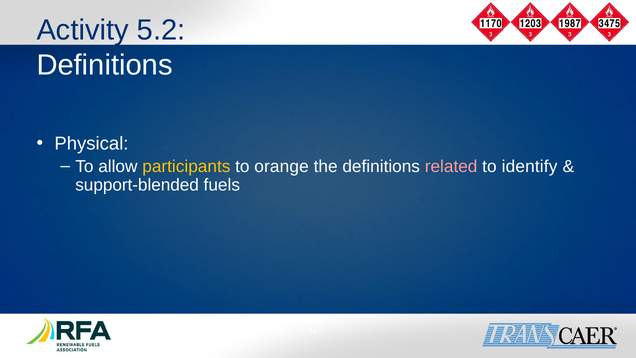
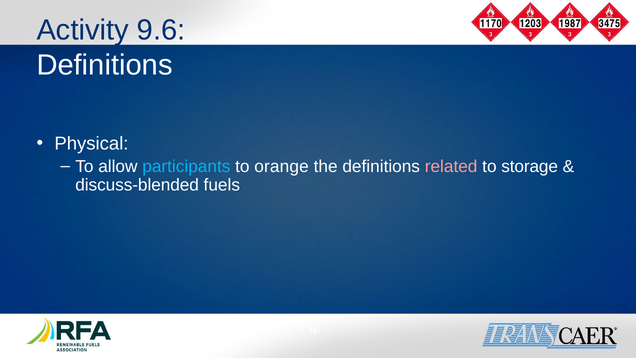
5.2: 5.2 -> 9.6
participants colour: yellow -> light blue
identify: identify -> storage
support-blended: support-blended -> discuss-blended
